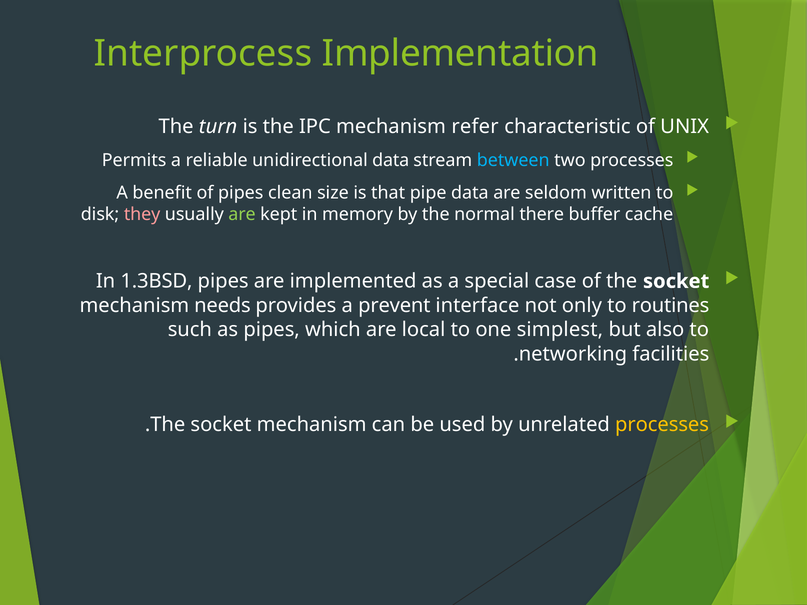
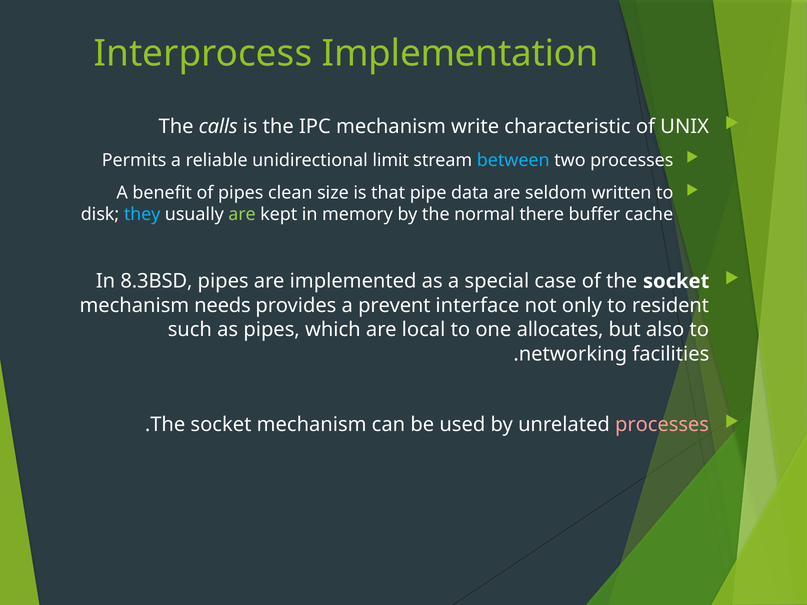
turn: turn -> calls
refer: refer -> write
unidirectional data: data -> limit
they colour: pink -> light blue
1.3BSD: 1.3BSD -> 8.3BSD
routines: routines -> resident
simplest: simplest -> allocates
processes at (662, 425) colour: yellow -> pink
